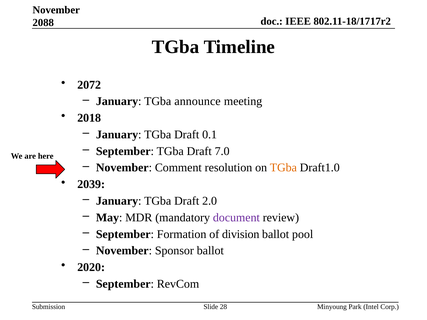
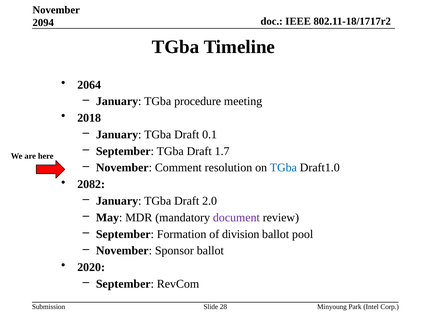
2088: 2088 -> 2094
2072: 2072 -> 2064
announce: announce -> procedure
7.0: 7.0 -> 1.7
TGba at (283, 168) colour: orange -> blue
2039: 2039 -> 2082
